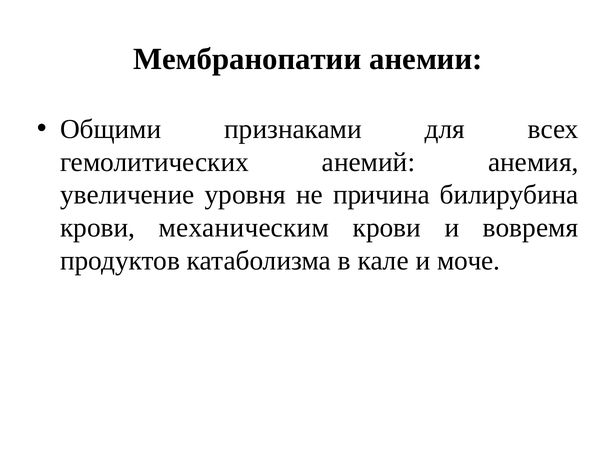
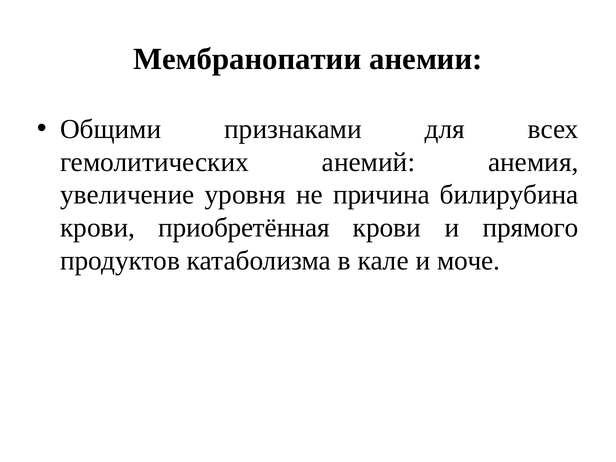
механическим: механическим -> приобретённая
вовремя: вовремя -> прямого
